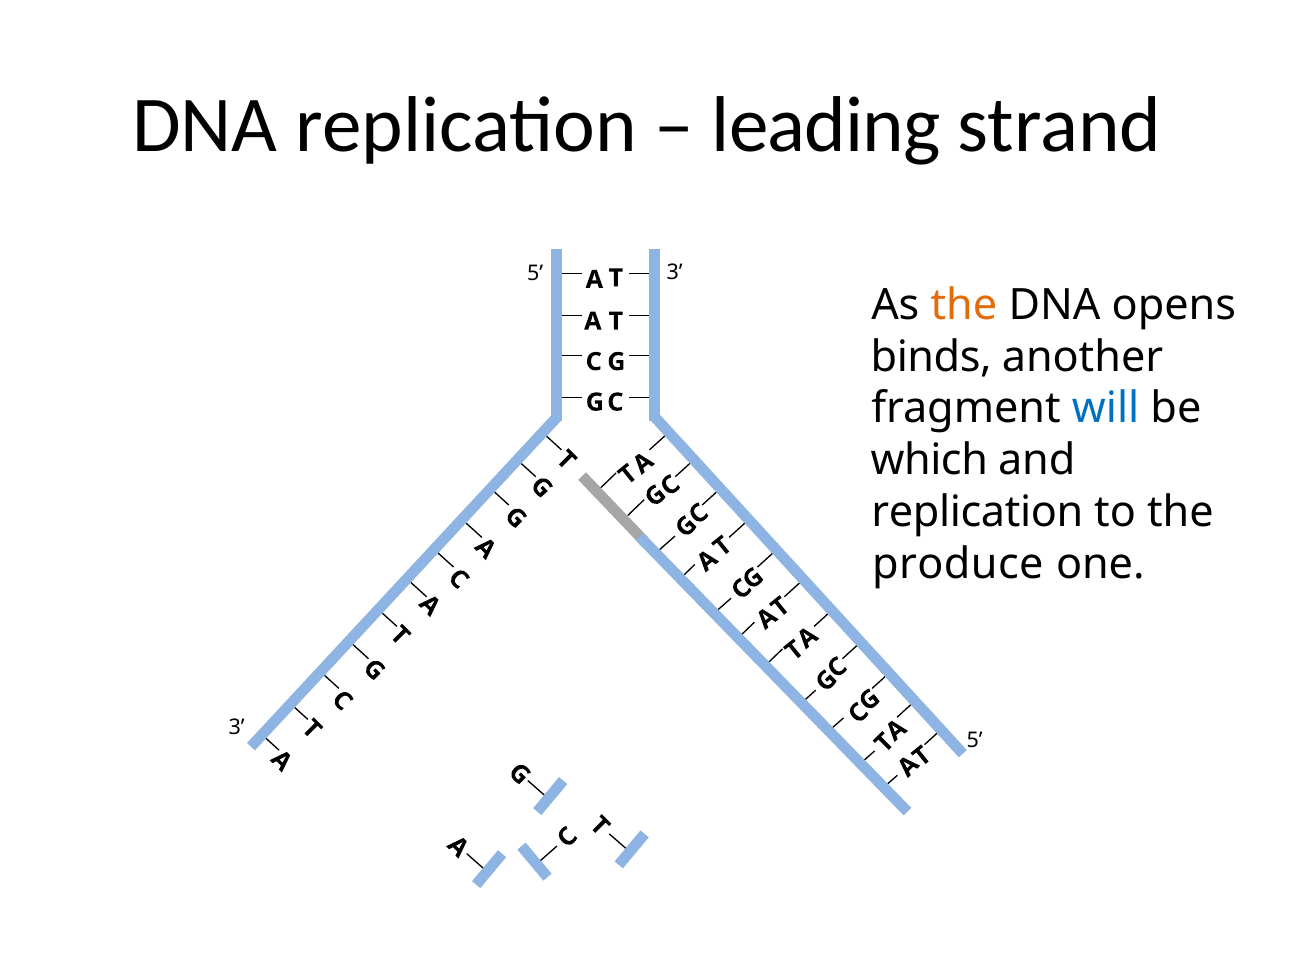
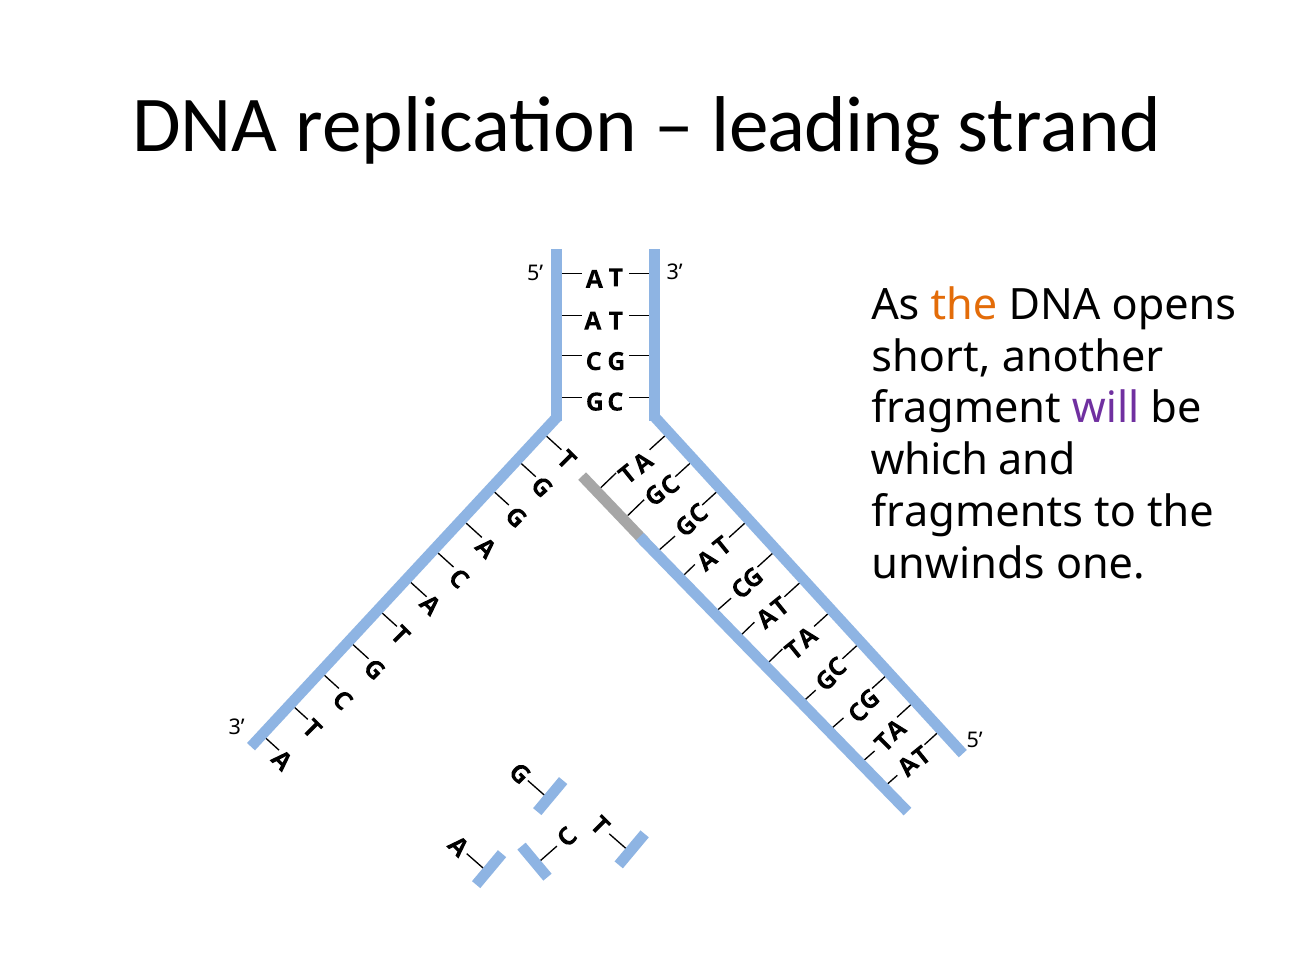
binds: binds -> short
will colour: blue -> purple
replication at (977, 512): replication -> fragments
produce: produce -> unwinds
